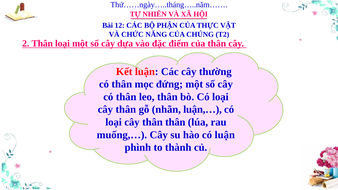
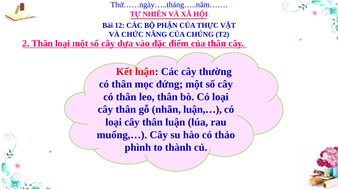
thân thân: thân -> luận
có luận: luận -> thảo
